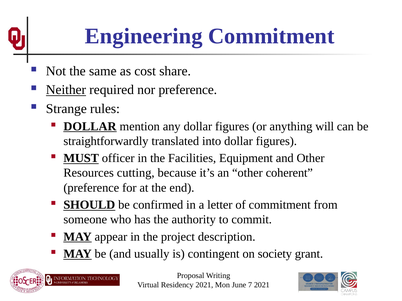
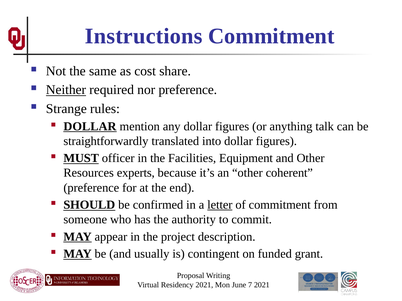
Engineering: Engineering -> Instructions
will: will -> talk
cutting: cutting -> experts
letter underline: none -> present
society: society -> funded
